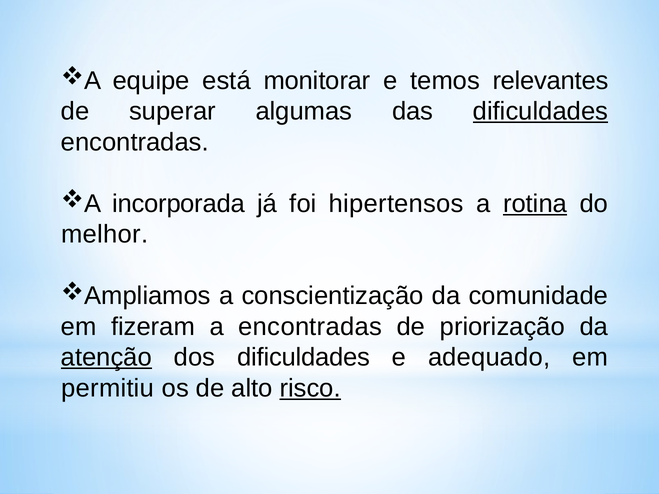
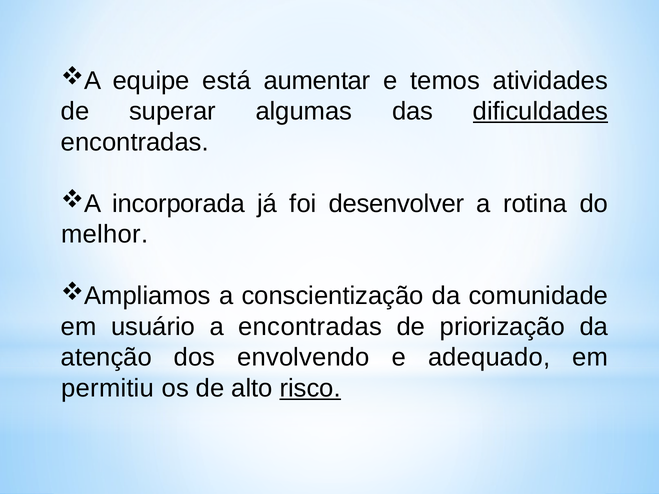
monitorar: monitorar -> aumentar
relevantes: relevantes -> atividades
hipertensos: hipertensos -> desenvolver
rotina underline: present -> none
fizeram: fizeram -> usuário
atenção underline: present -> none
dos dificuldades: dificuldades -> envolvendo
